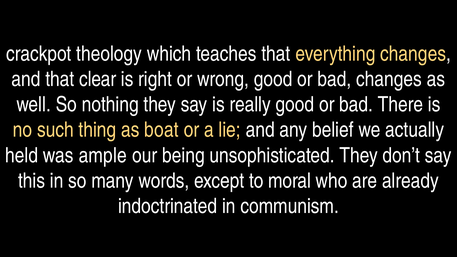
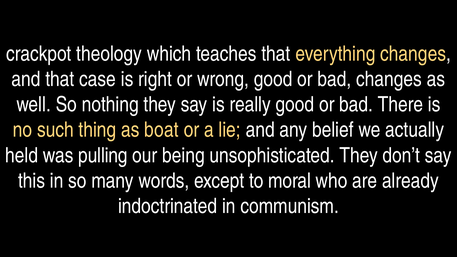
clear: clear -> case
ample: ample -> pulling
